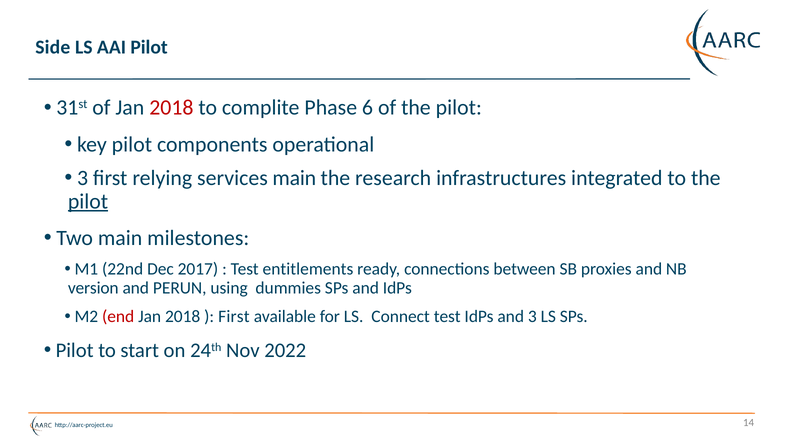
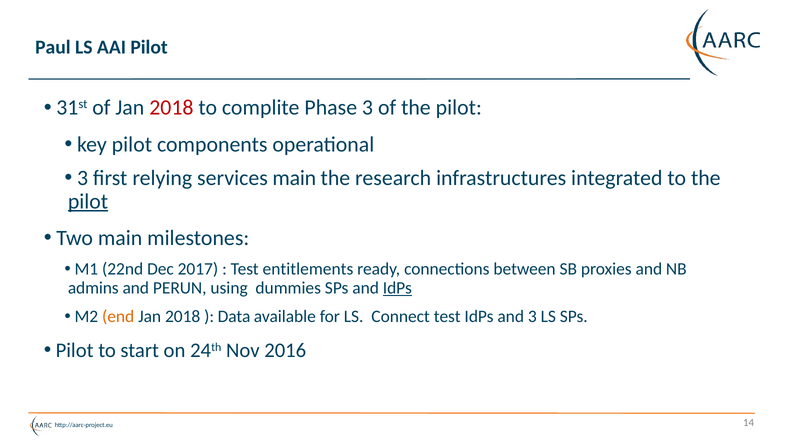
Side: Side -> Paul
Phase 6: 6 -> 3
version: version -> admins
IdPs at (397, 288) underline: none -> present
end colour: red -> orange
First at (234, 316): First -> Data
2022: 2022 -> 2016
